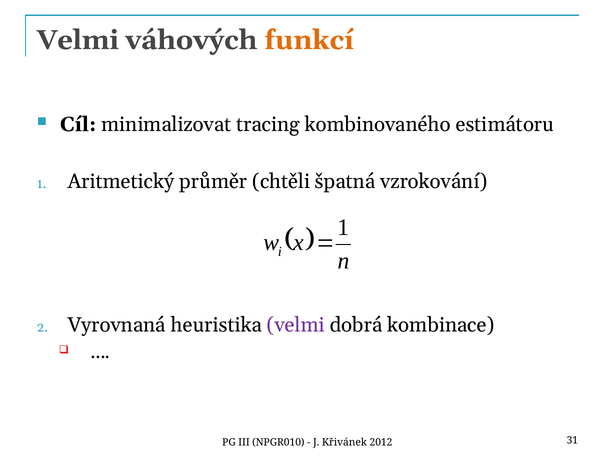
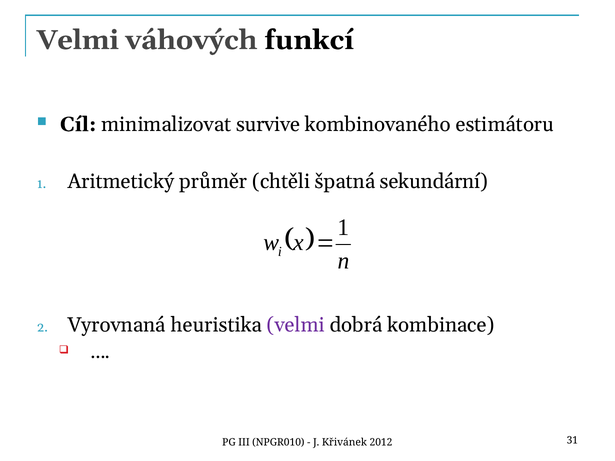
funkcí colour: orange -> black
tracing: tracing -> survive
vzrokování: vzrokování -> sekundární
